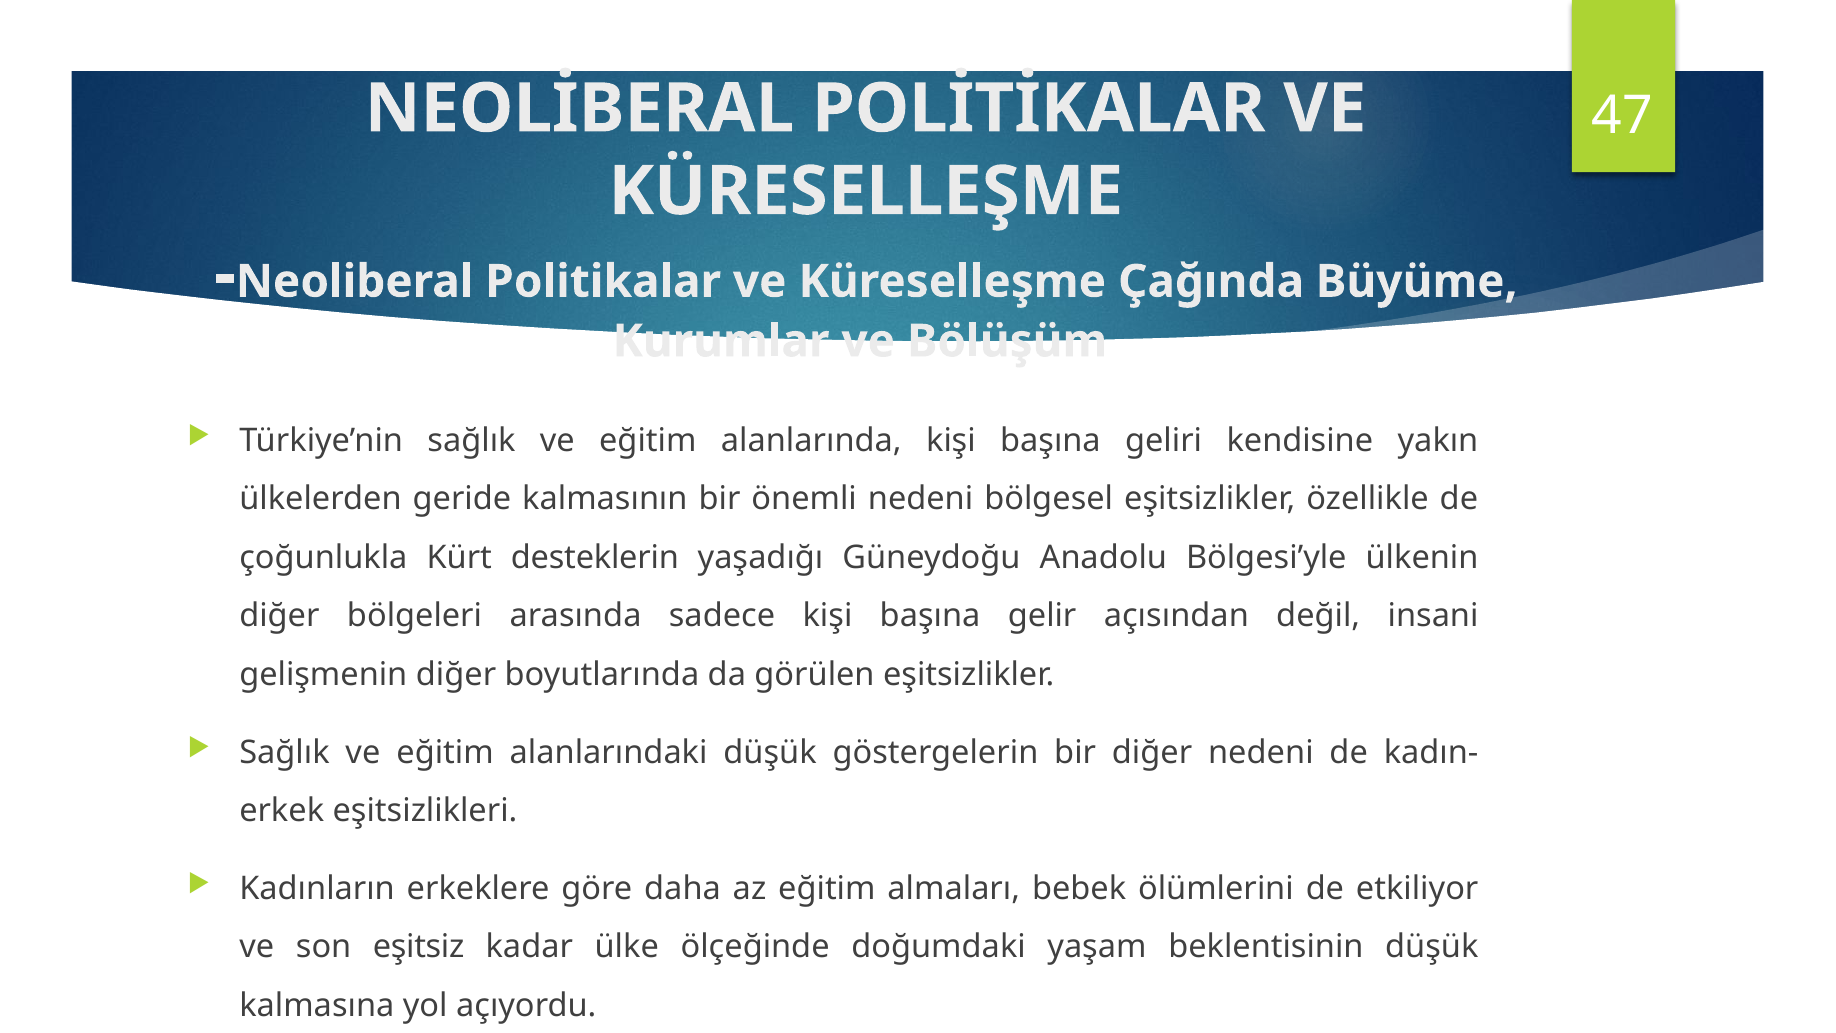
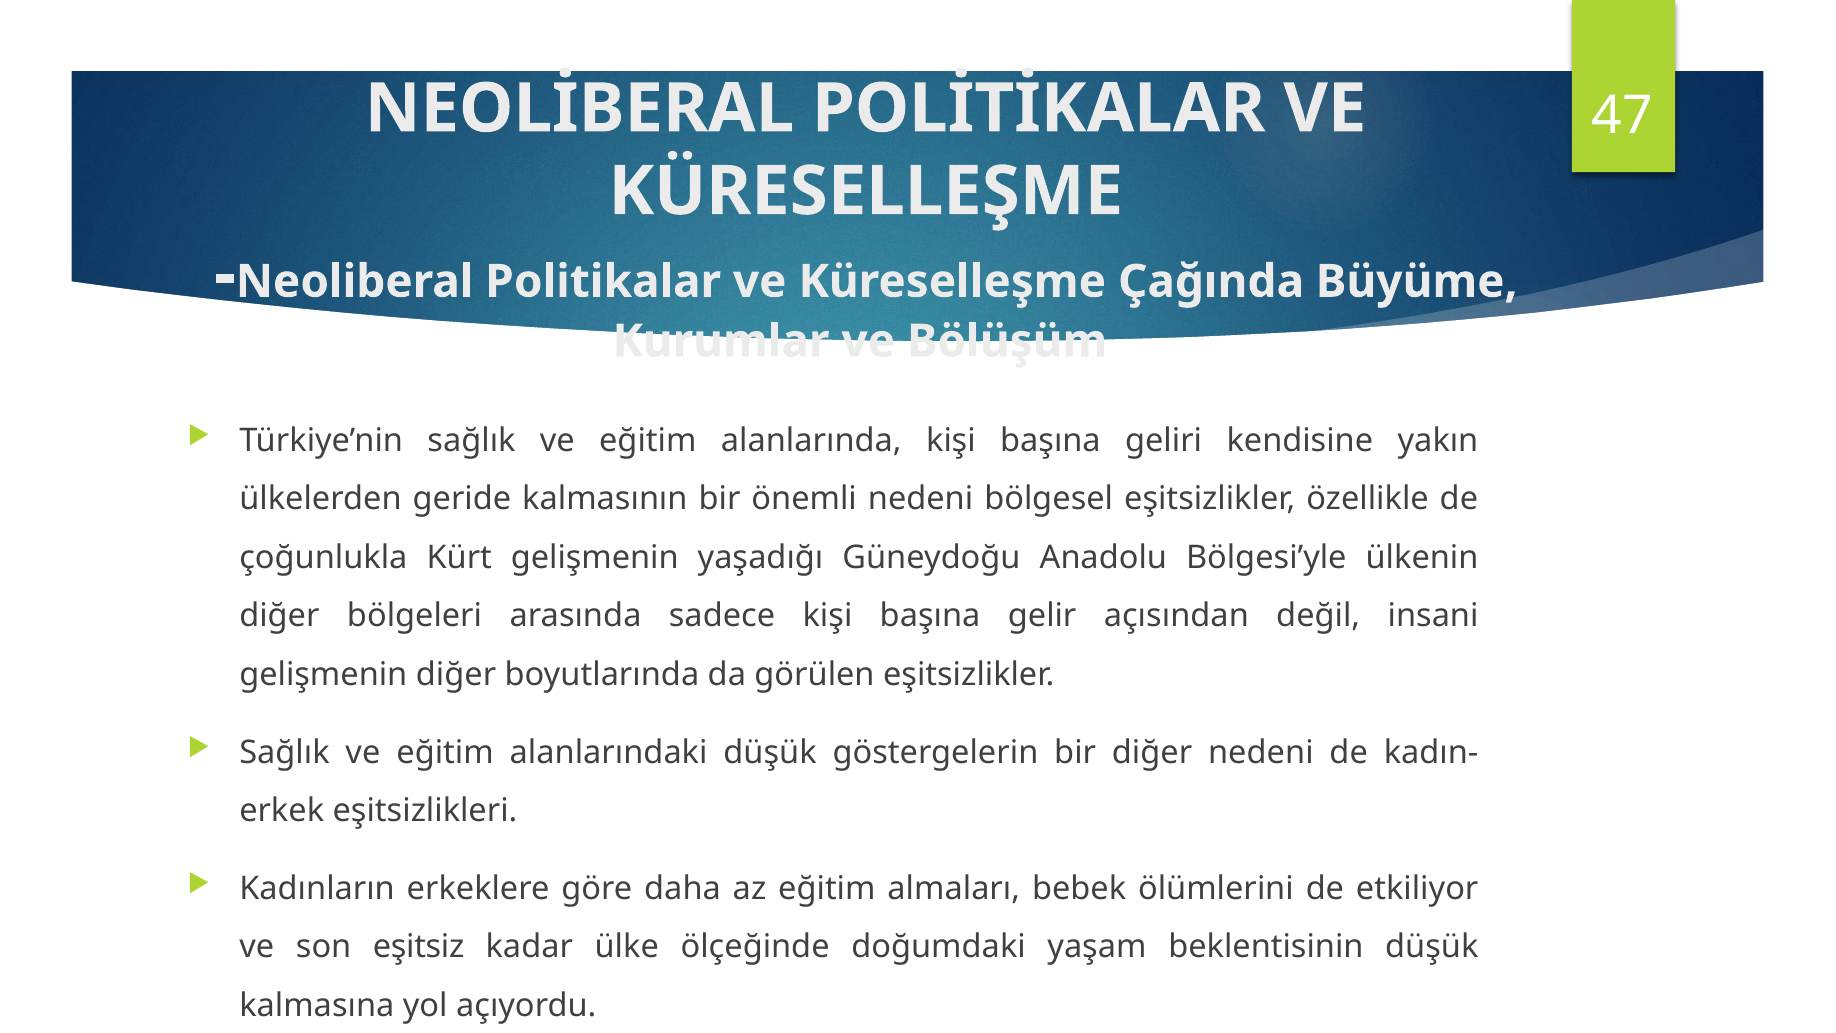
Kürt desteklerin: desteklerin -> gelişmenin
